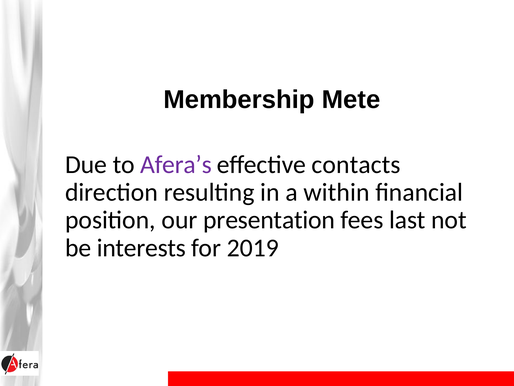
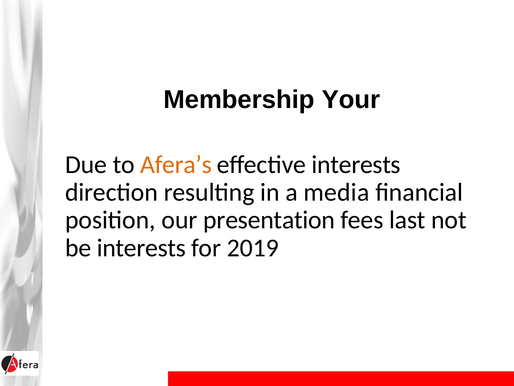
Mete: Mete -> Your
Afera’s colour: purple -> orange
effective contacts: contacts -> interests
within: within -> media
